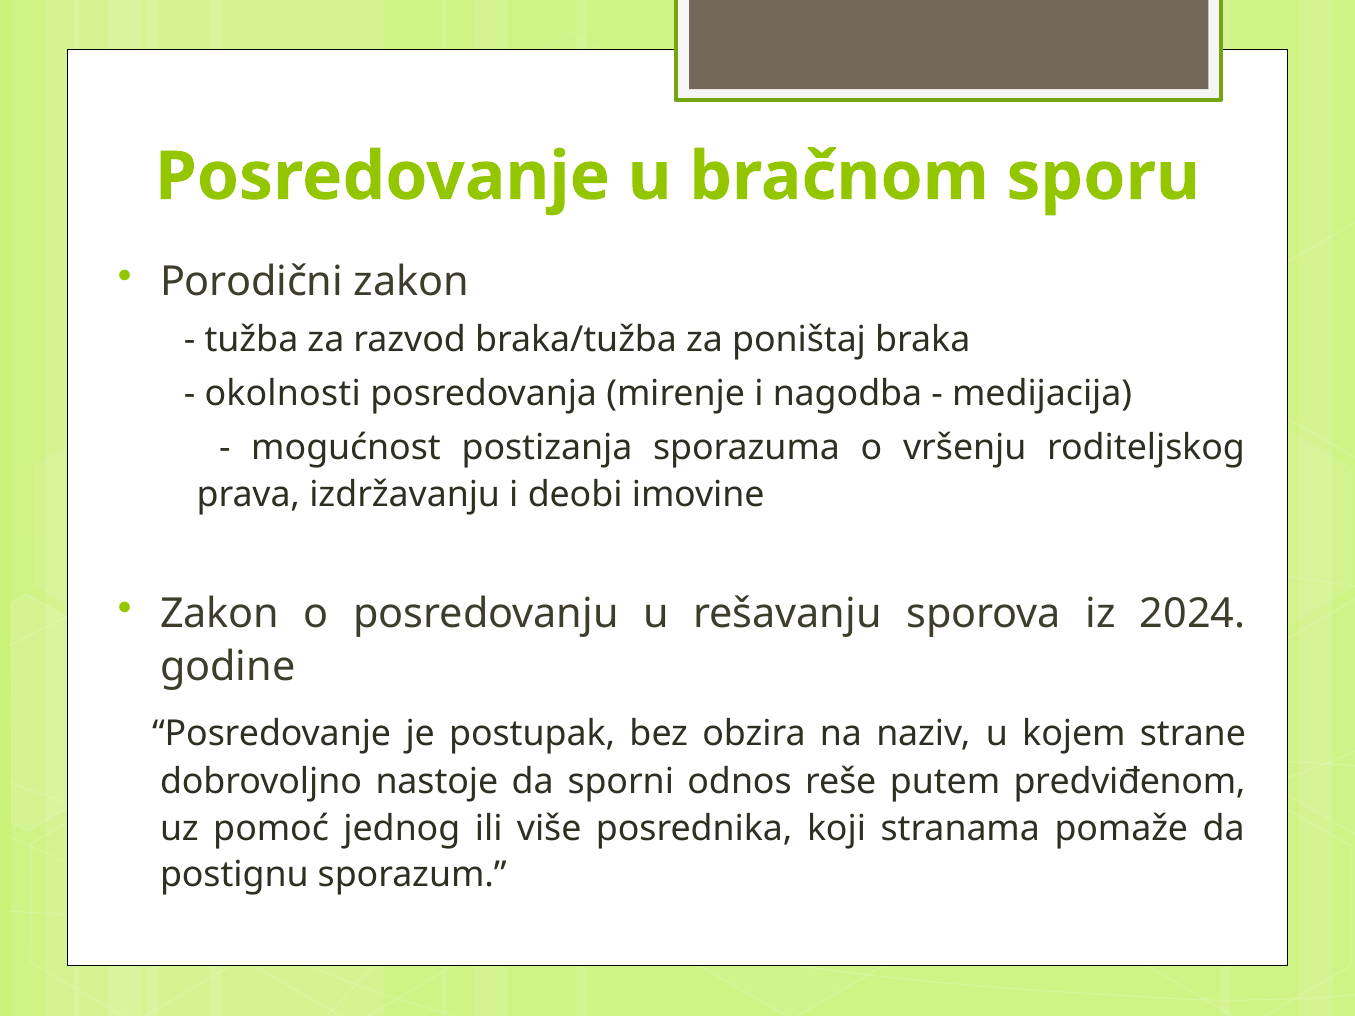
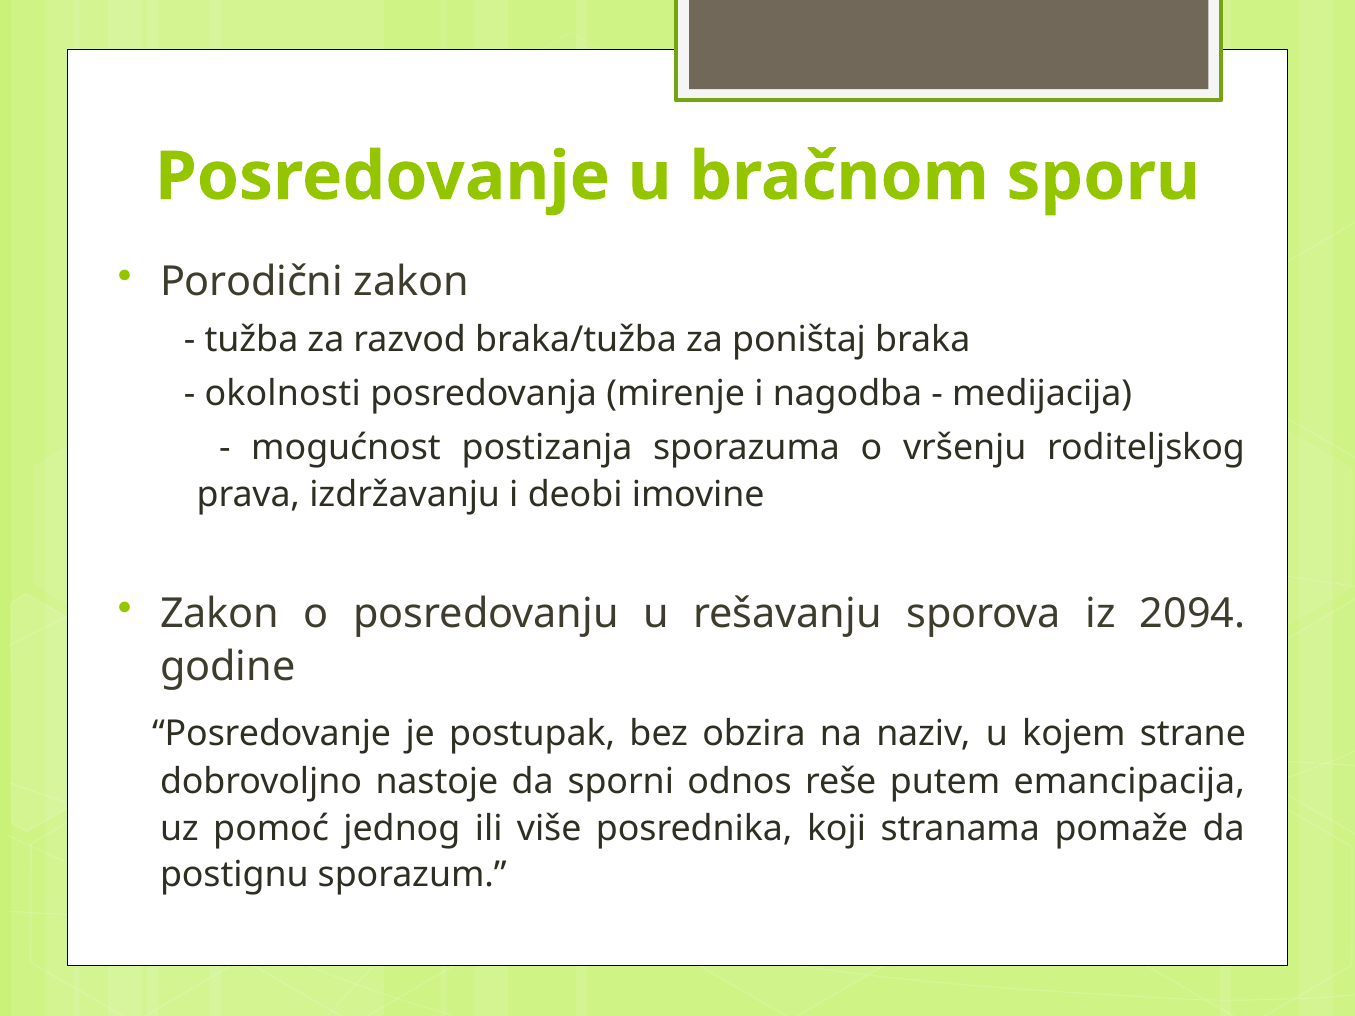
2024: 2024 -> 2094
predviđenom: predviđenom -> emancipacija
